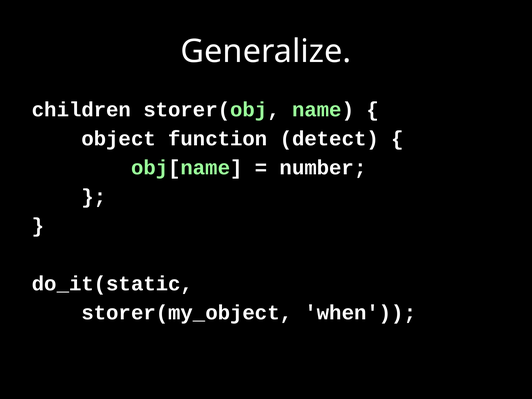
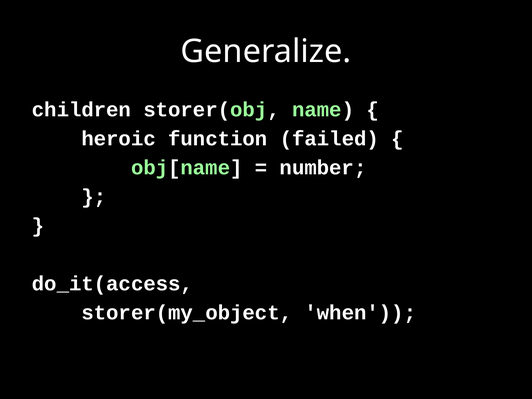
object: object -> heroic
detect: detect -> failed
do_it(static: do_it(static -> do_it(access
